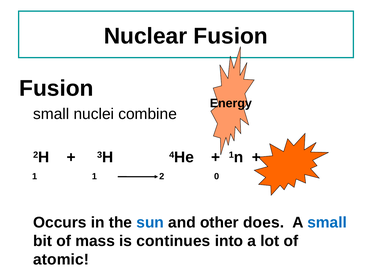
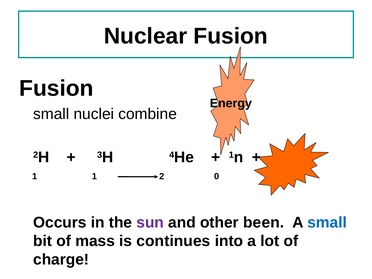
sun colour: blue -> purple
does: does -> been
atomic: atomic -> charge
